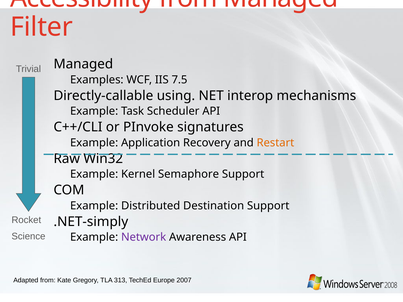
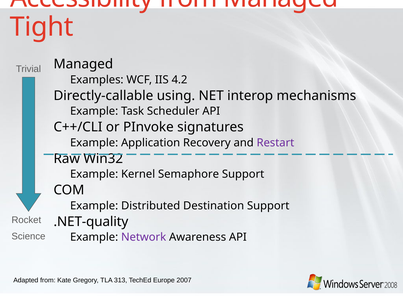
Filter: Filter -> Tight
7.5: 7.5 -> 4.2
Restart colour: orange -> purple
.NET-simply: .NET-simply -> .NET-quality
